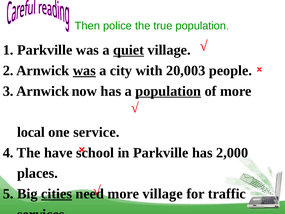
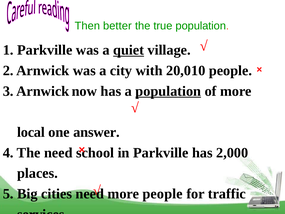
police: police -> better
was at (84, 70) underline: present -> none
20,003: 20,003 -> 20,010
service: service -> answer
The have: have -> need
cities underline: present -> none
more village: village -> people
